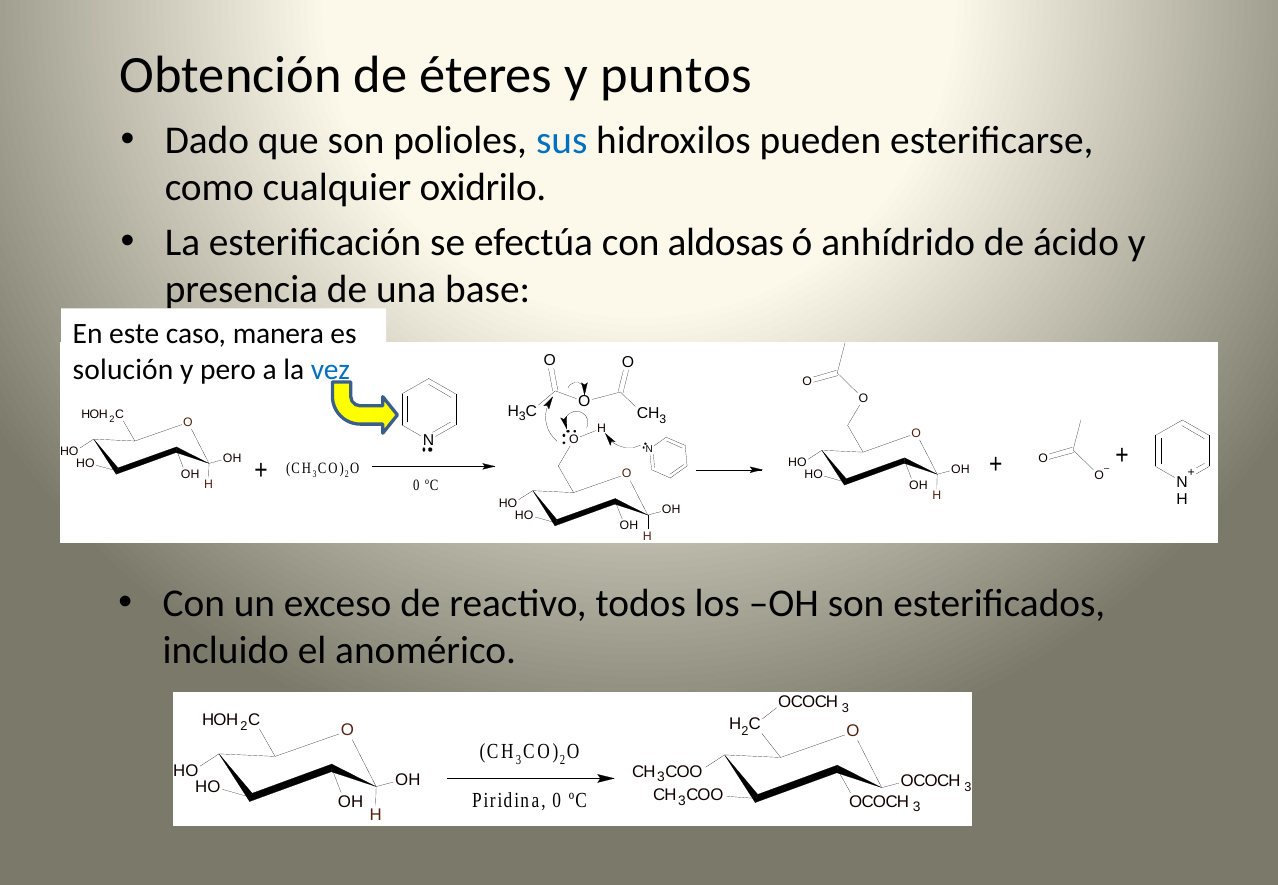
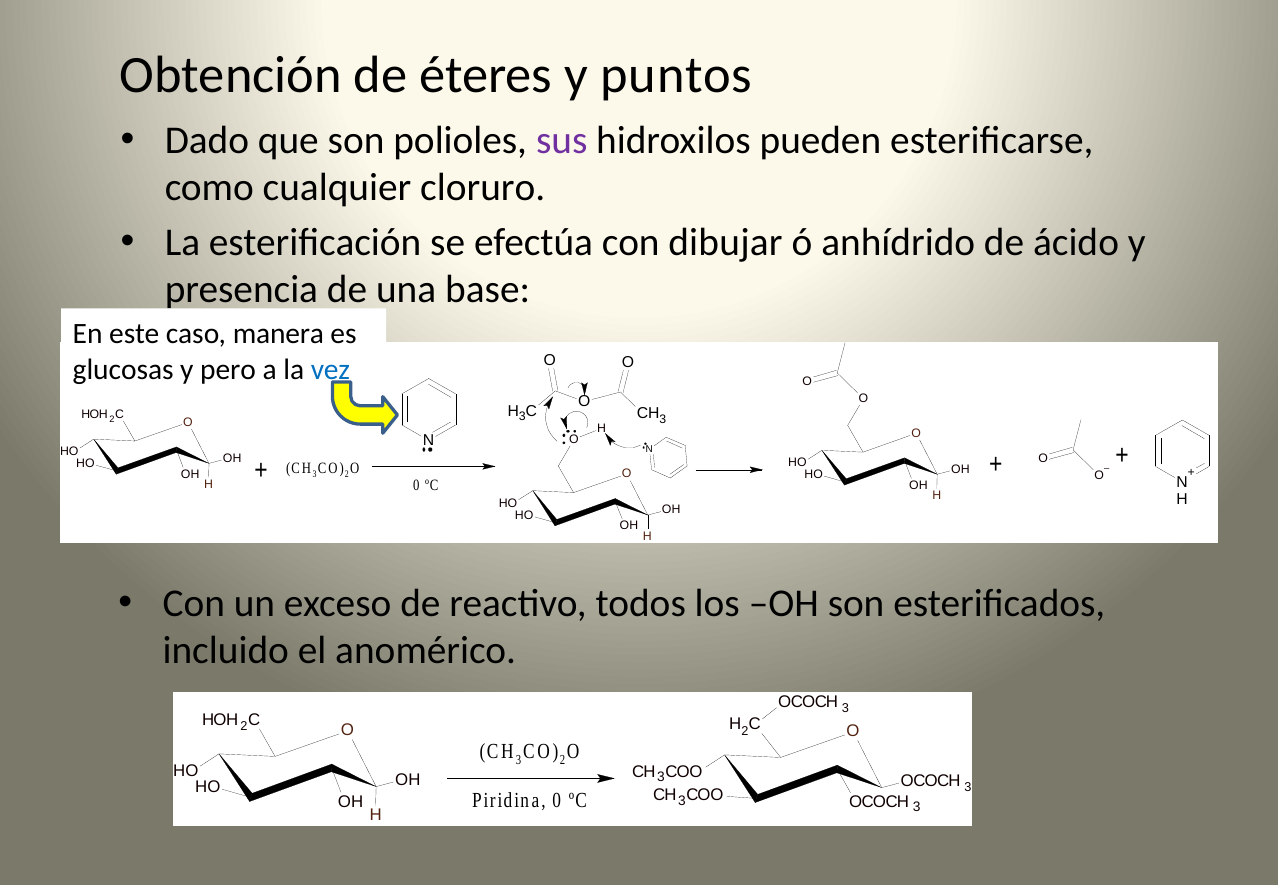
sus colour: blue -> purple
oxidrilo: oxidrilo -> cloruro
aldosas: aldosas -> dibujar
solución: solución -> glucosas
